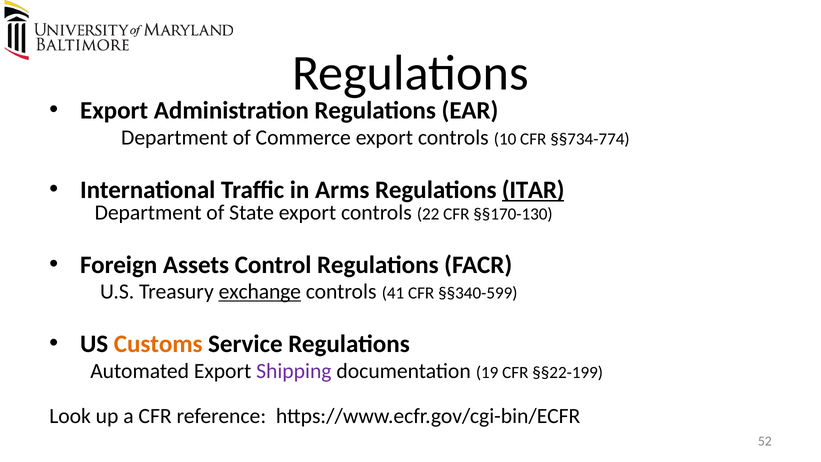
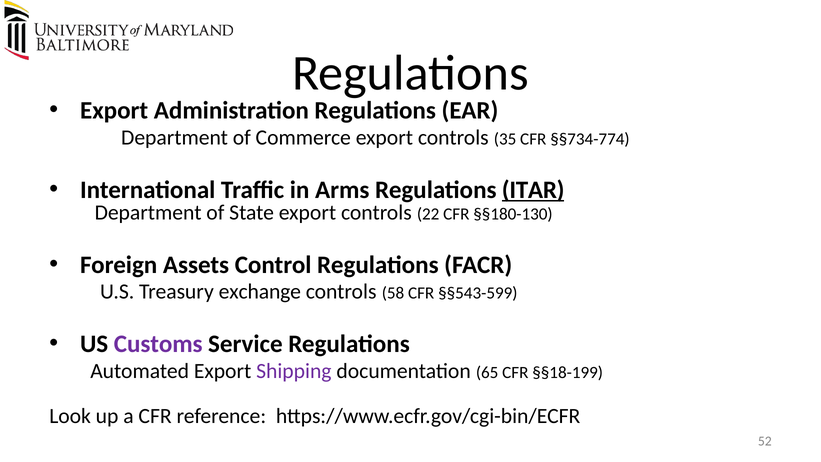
10: 10 -> 35
§§170-130: §§170-130 -> §§180-130
exchange underline: present -> none
41: 41 -> 58
§§340-599: §§340-599 -> §§543-599
Customs colour: orange -> purple
19: 19 -> 65
§§22-199: §§22-199 -> §§18-199
